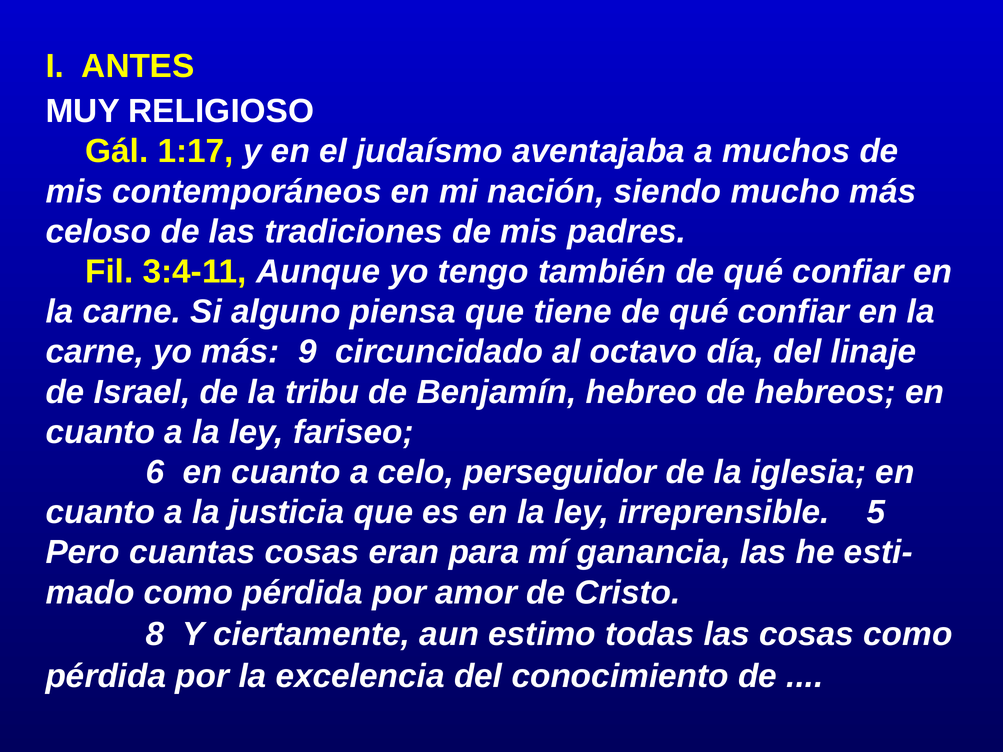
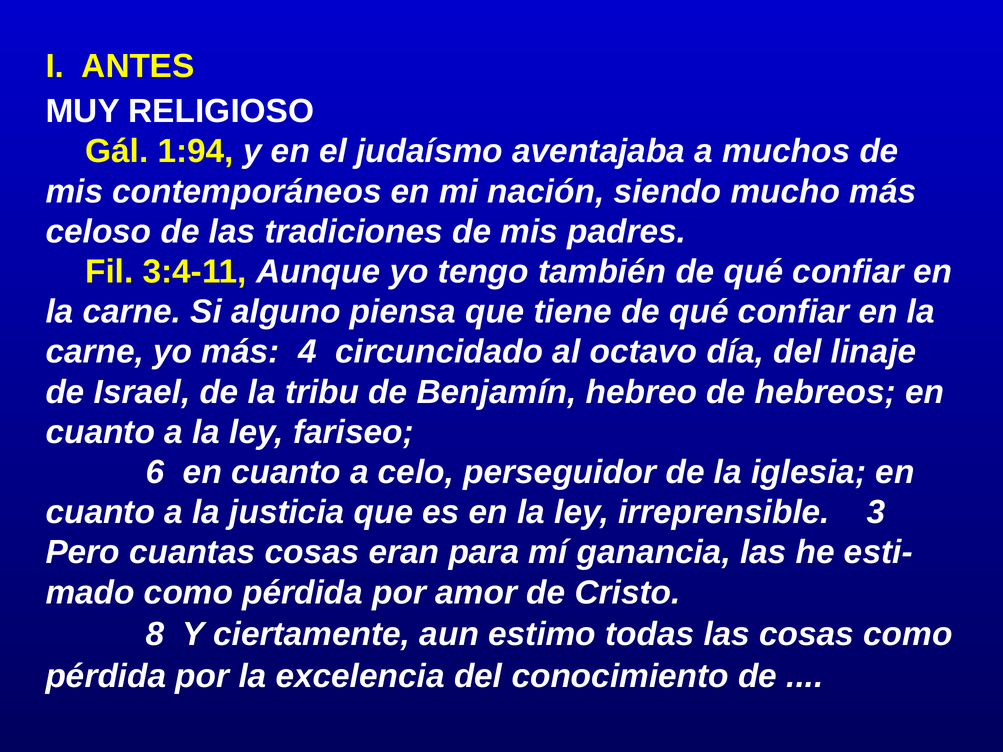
1:17: 1:17 -> 1:94
9: 9 -> 4
5: 5 -> 3
